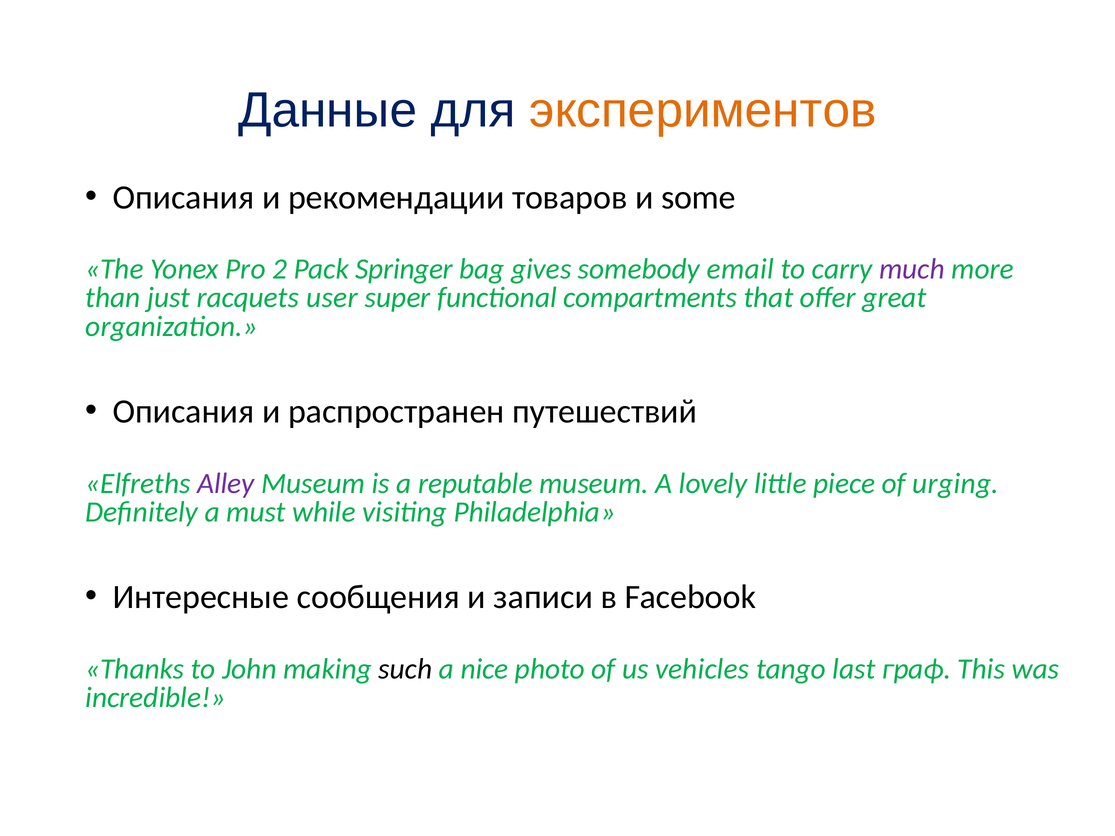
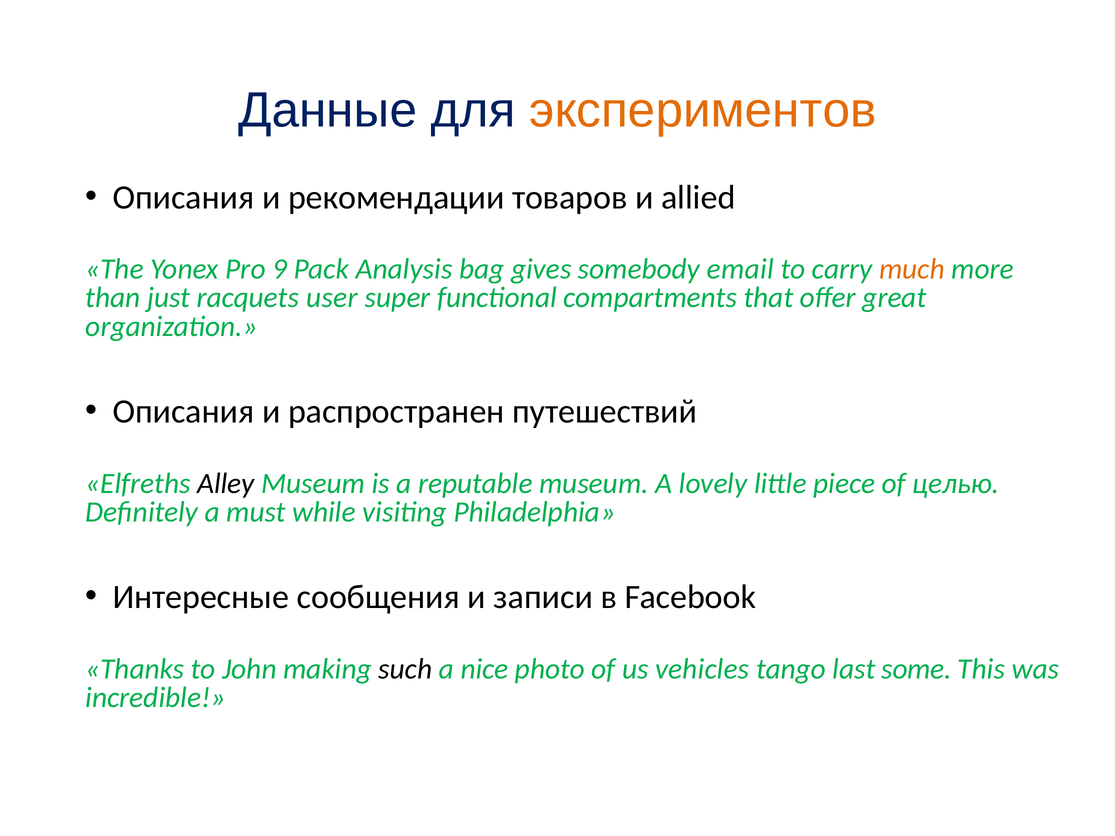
some: some -> allied
2: 2 -> 9
Springer: Springer -> Analysis
much colour: purple -> orange
Alley colour: purple -> black
urging: urging -> целью
граф: граф -> some
